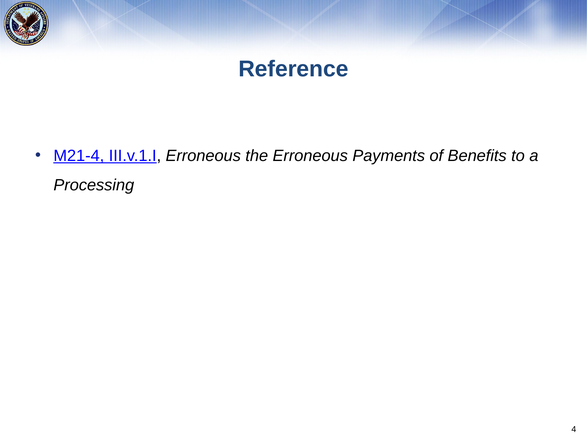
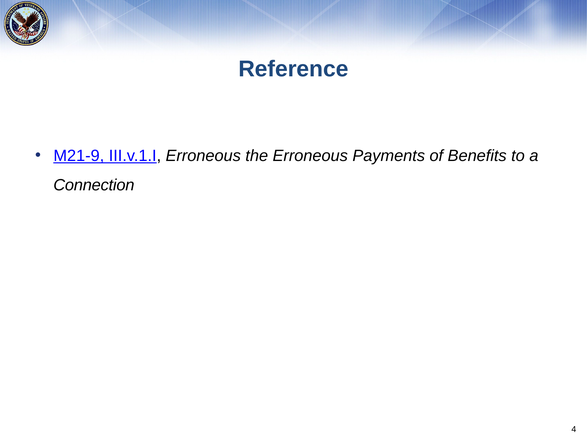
M21-4: M21-4 -> M21-9
Processing: Processing -> Connection
